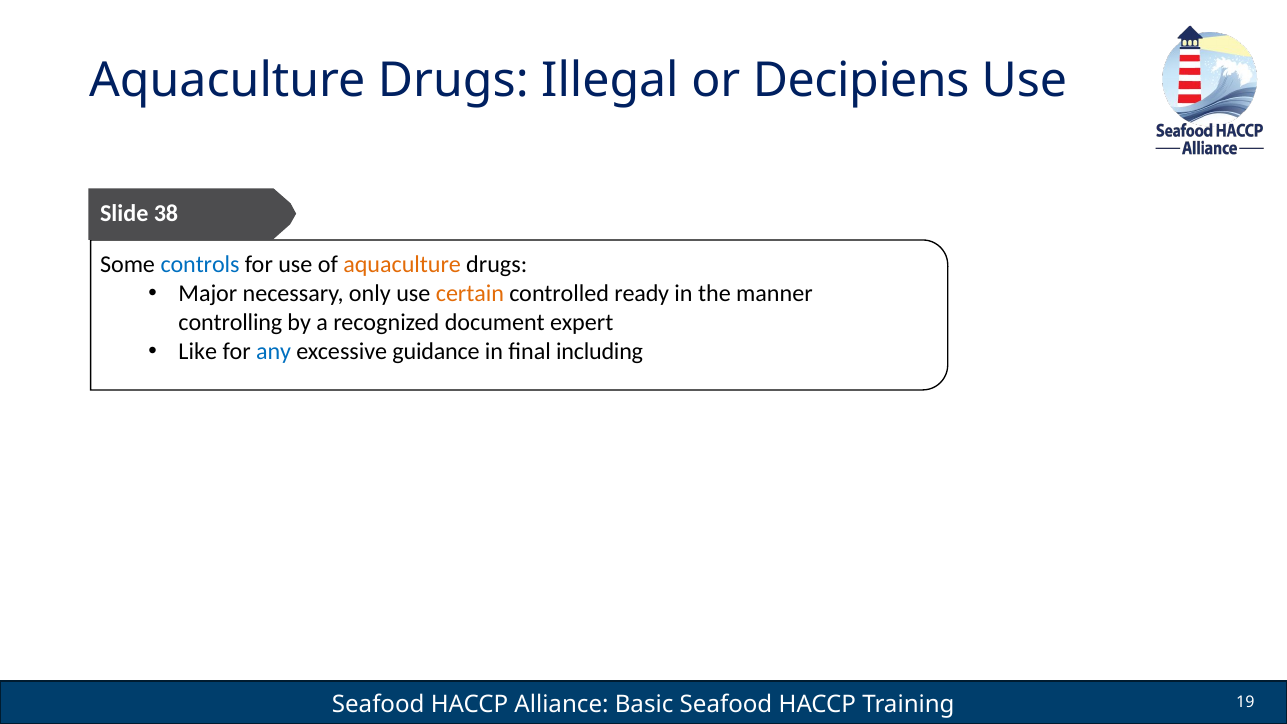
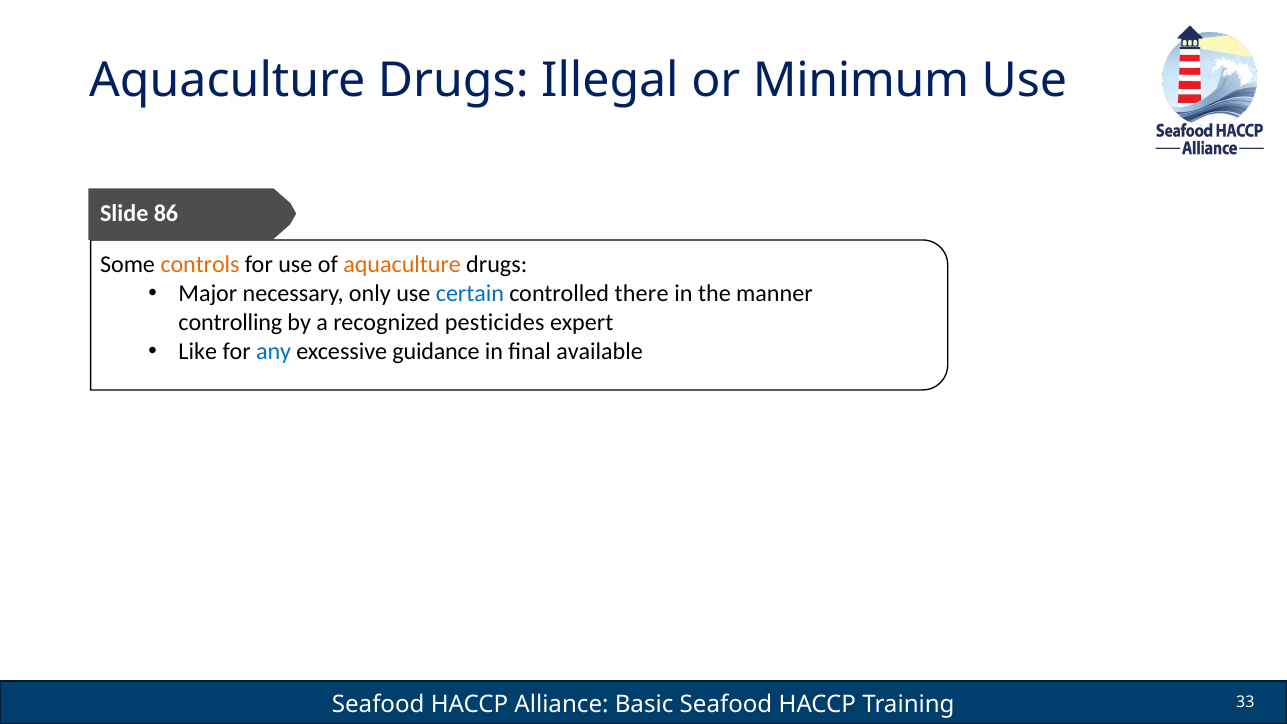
Decipiens: Decipiens -> Minimum
38: 38 -> 86
controls colour: blue -> orange
certain colour: orange -> blue
ready: ready -> there
document: document -> pesticides
including: including -> available
19: 19 -> 33
